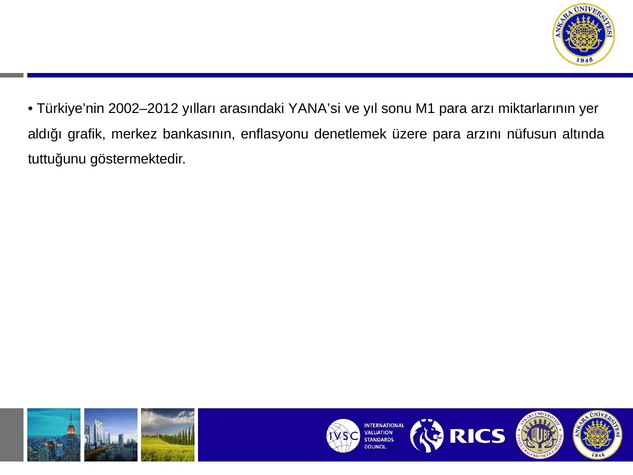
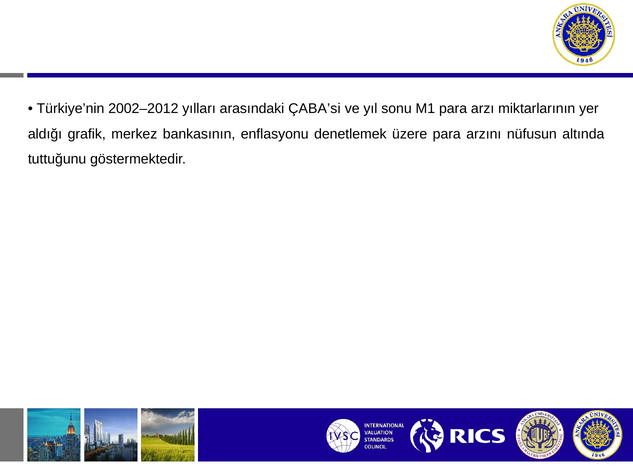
YANA’si: YANA’si -> ÇABA’si
